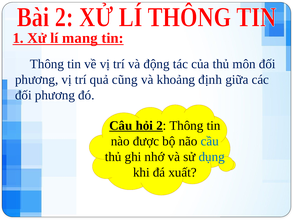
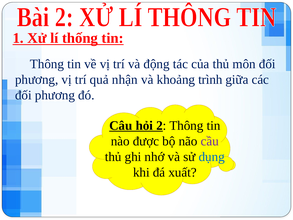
mang: mang -> thống
cũng: cũng -> nhận
định: định -> trình
cầu colour: blue -> purple
